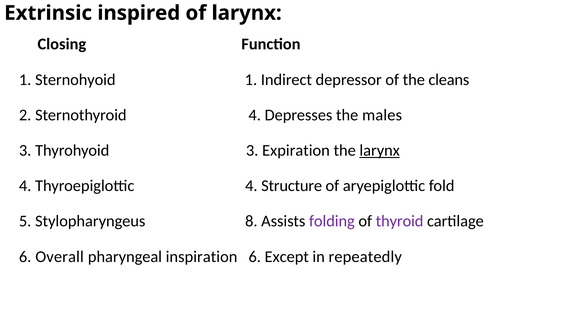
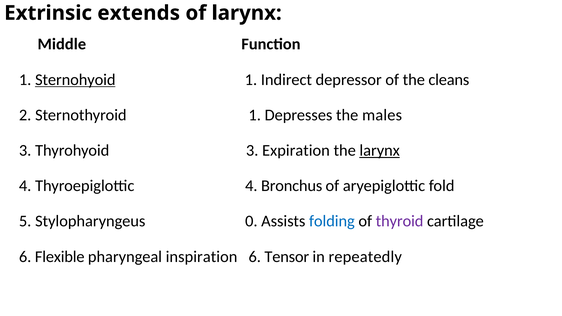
inspired: inspired -> extends
Closing: Closing -> Middle
Sternohyoid underline: none -> present
Sternothyroid 4: 4 -> 1
Structure: Structure -> Bronchus
8: 8 -> 0
folding colour: purple -> blue
Overall: Overall -> Flexible
Except: Except -> Tensor
